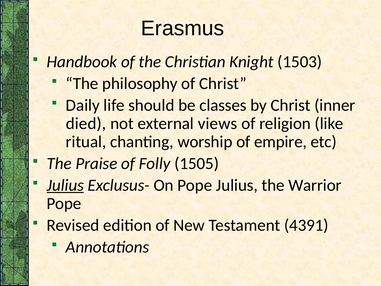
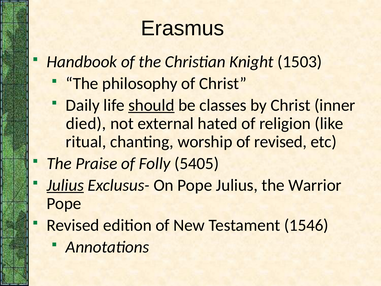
should underline: none -> present
views: views -> hated
of empire: empire -> revised
1505: 1505 -> 5405
4391: 4391 -> 1546
